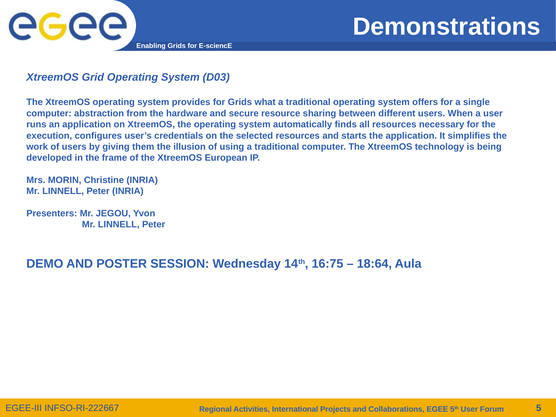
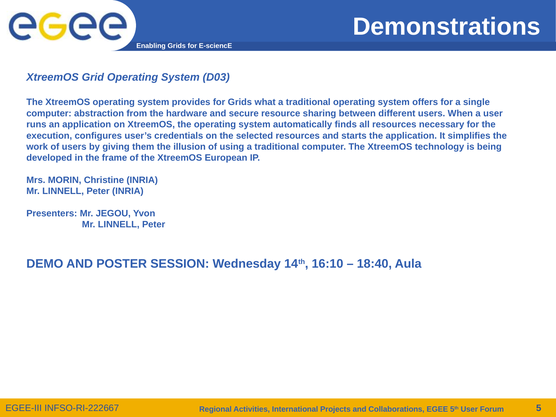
16:75: 16:75 -> 16:10
18:64: 18:64 -> 18:40
